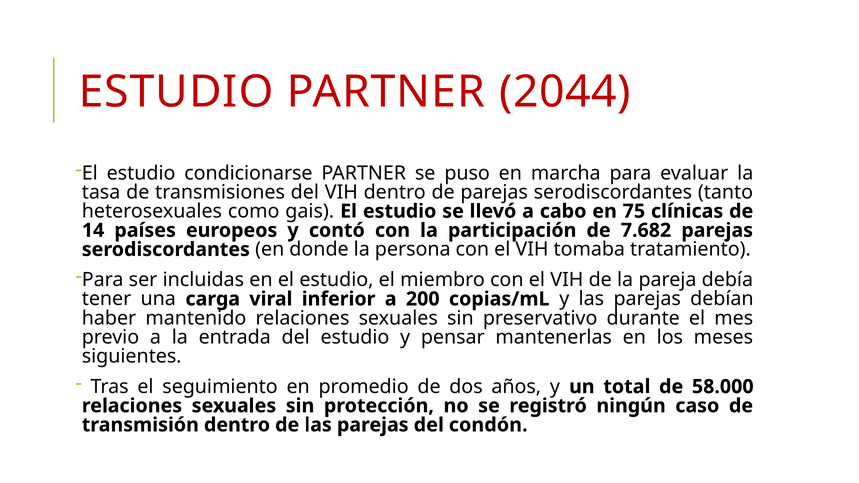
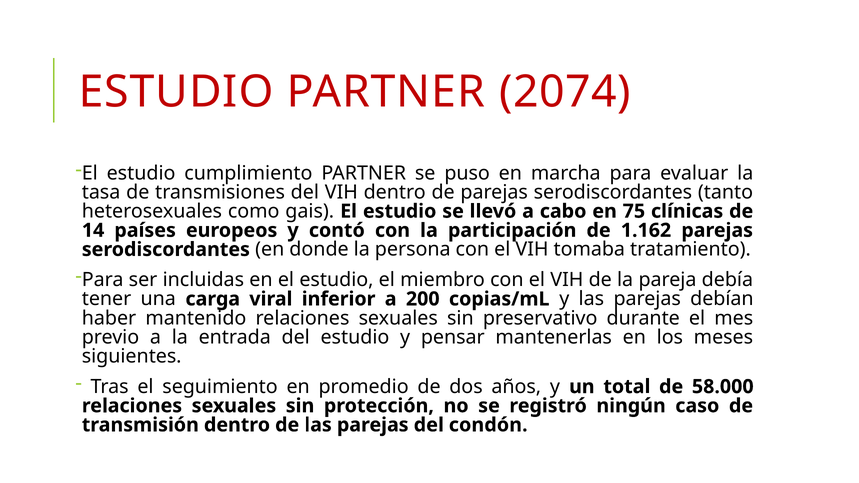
2044: 2044 -> 2074
condicionarse: condicionarse -> cumplimiento
7.682: 7.682 -> 1.162
